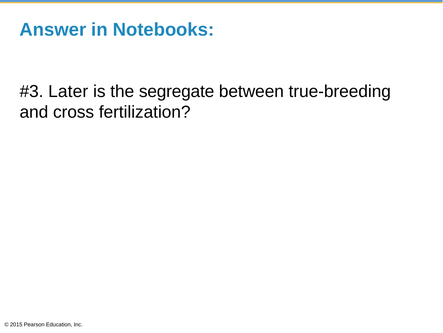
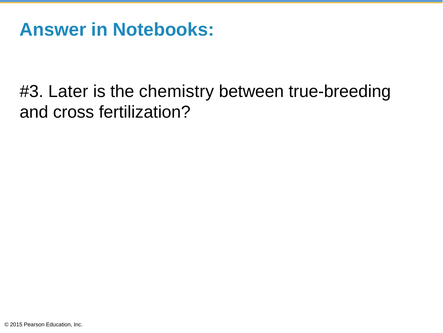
segregate: segregate -> chemistry
